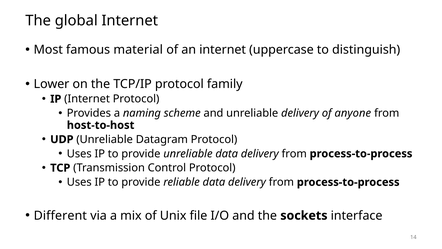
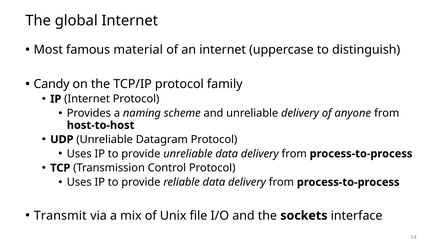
Lower: Lower -> Candy
Different: Different -> Transmit
